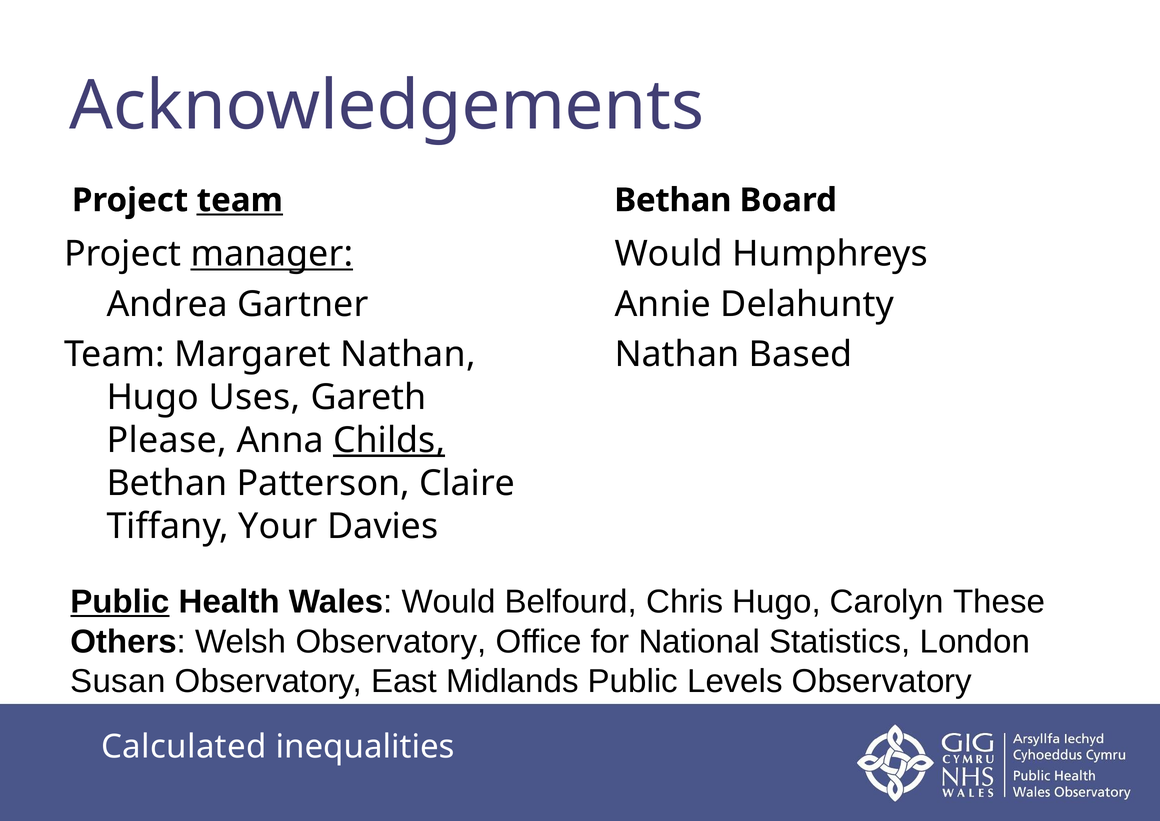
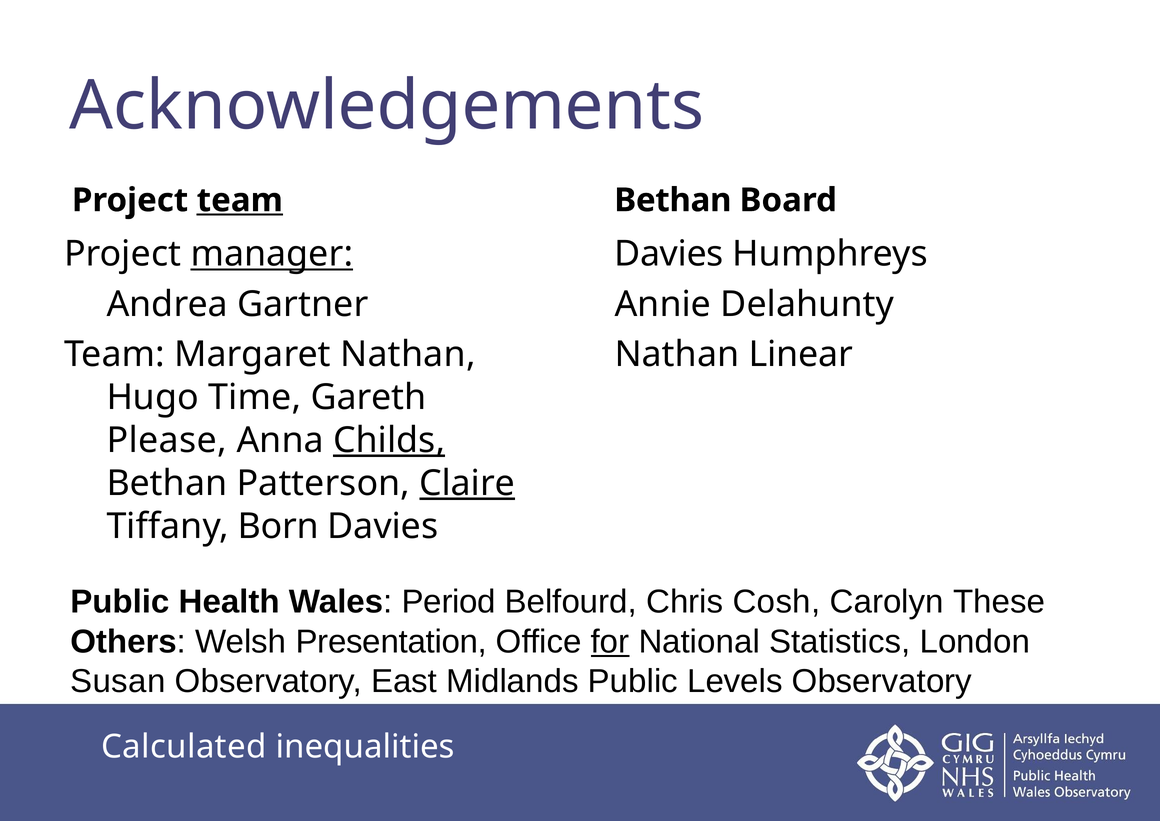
Would at (669, 254): Would -> Davies
Based: Based -> Linear
Uses: Uses -> Time
Claire underline: none -> present
Your: Your -> Born
Public at (120, 602) underline: present -> none
Wales Would: Would -> Period
Chris Hugo: Hugo -> Cosh
Welsh Observatory: Observatory -> Presentation
for underline: none -> present
